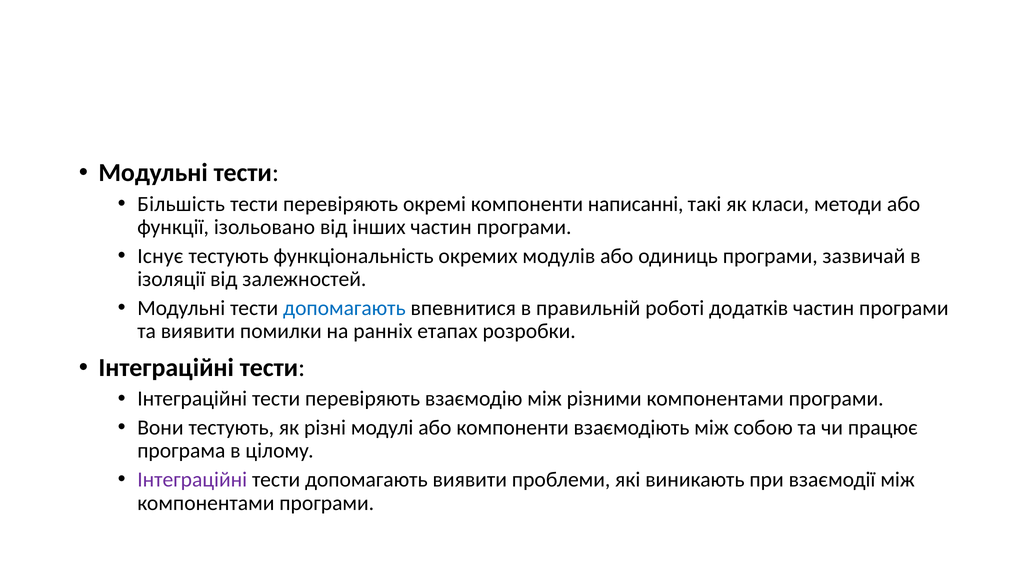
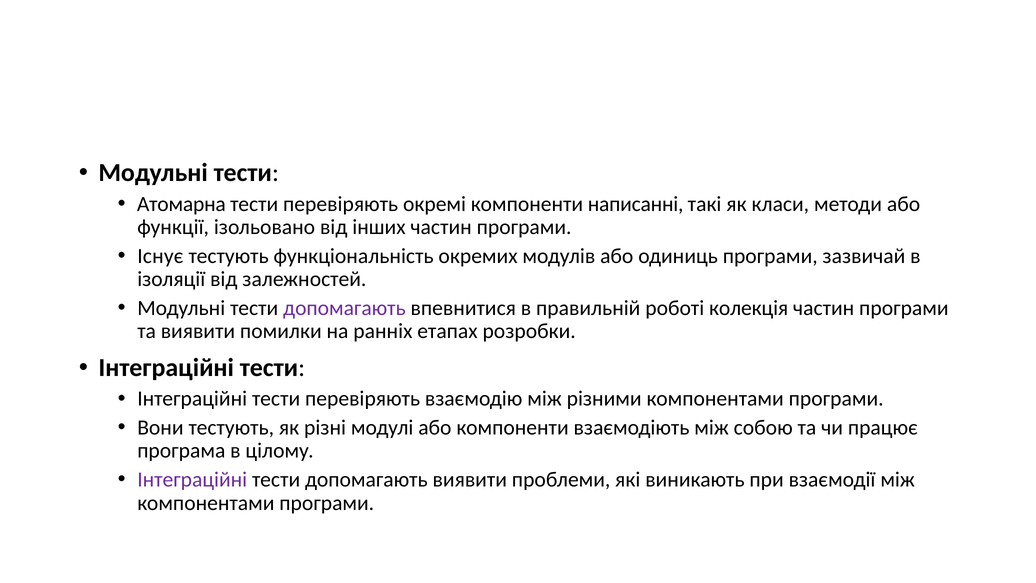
Більшість: Більшість -> Атомарна
допомагають at (344, 308) colour: blue -> purple
додатків: додатків -> колекція
